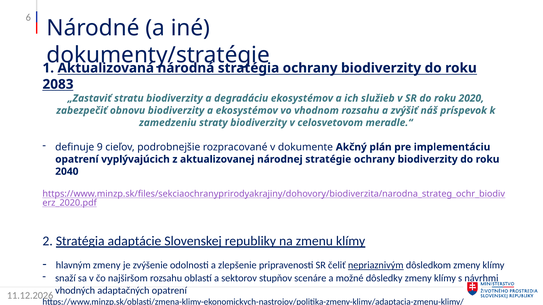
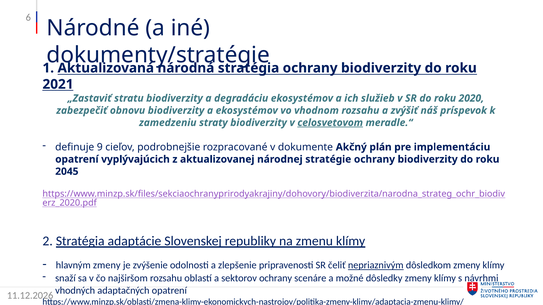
2083: 2083 -> 2021
celosvetovom underline: none -> present
2040: 2040 -> 2045
sektorov stupňov: stupňov -> ochrany
